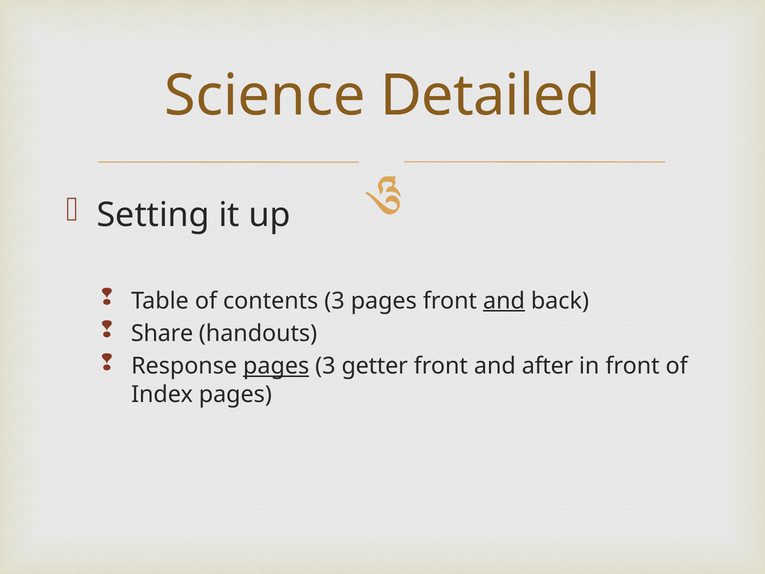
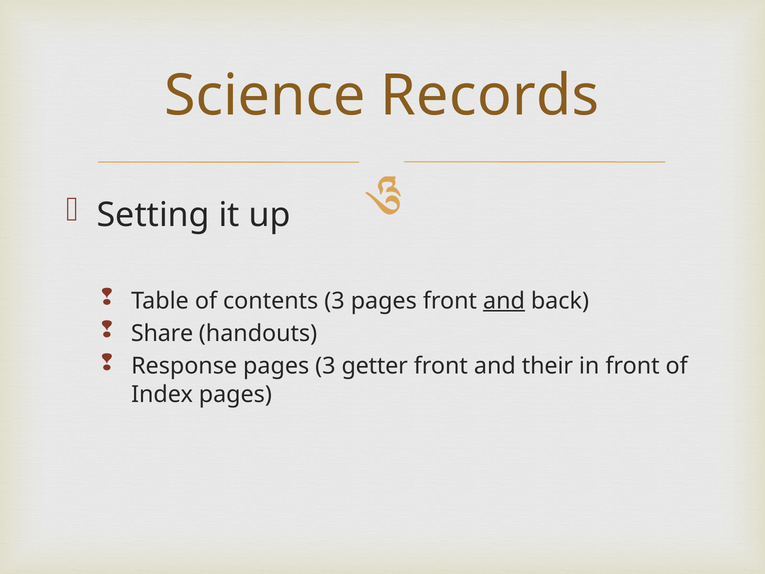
Detailed: Detailed -> Records
pages at (276, 366) underline: present -> none
after: after -> their
